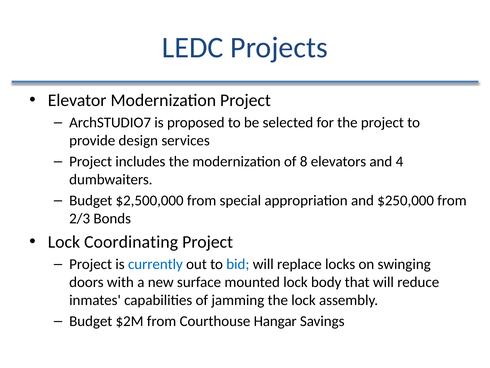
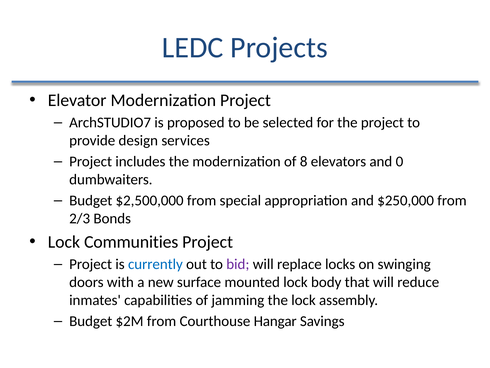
4: 4 -> 0
Coordinating: Coordinating -> Communities
bid colour: blue -> purple
